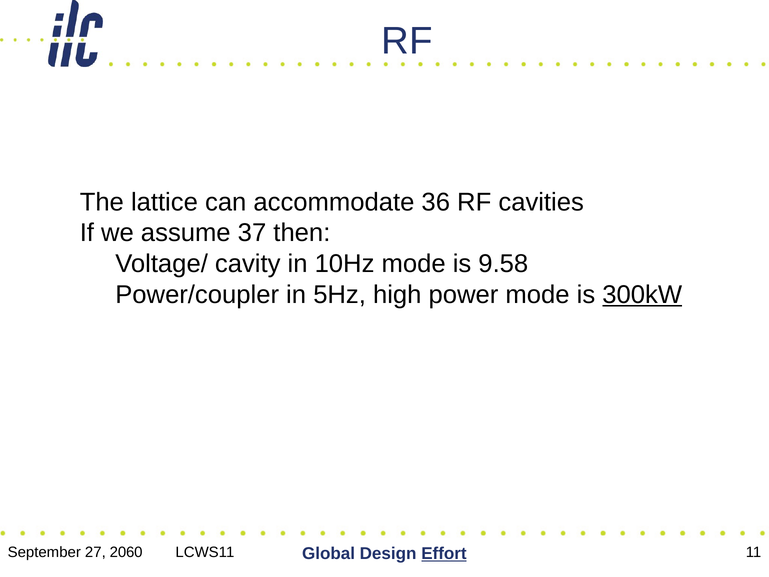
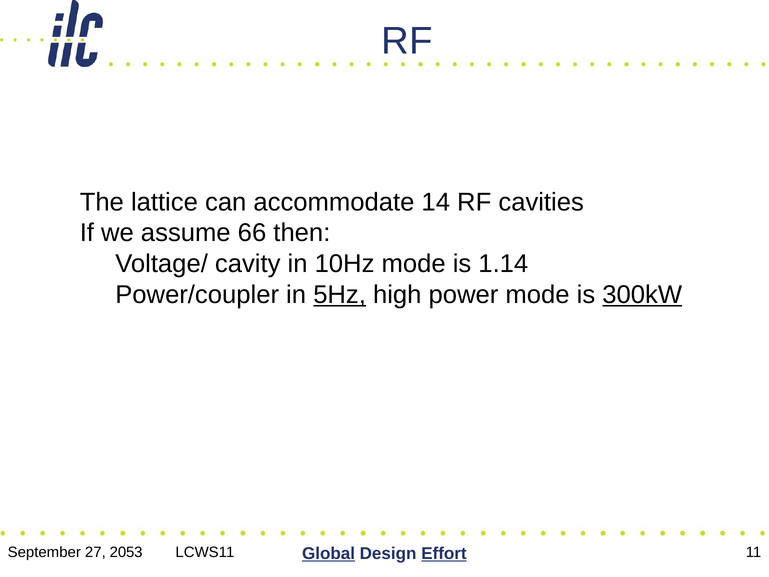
36: 36 -> 14
37: 37 -> 66
9.58: 9.58 -> 1.14
5Hz underline: none -> present
2060: 2060 -> 2053
Global underline: none -> present
